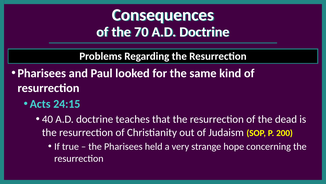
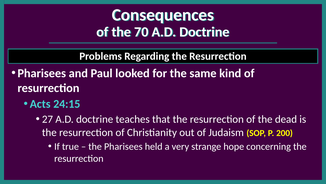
40: 40 -> 27
